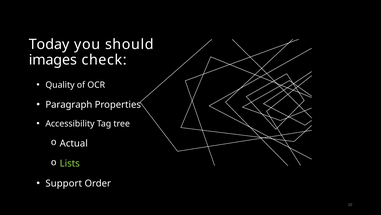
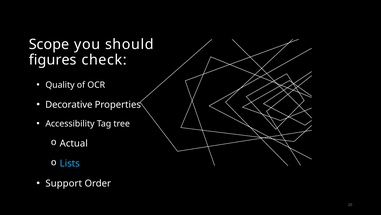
Today: Today -> Scope
images: images -> figures
Paragraph: Paragraph -> Decorative
Lists colour: light green -> light blue
